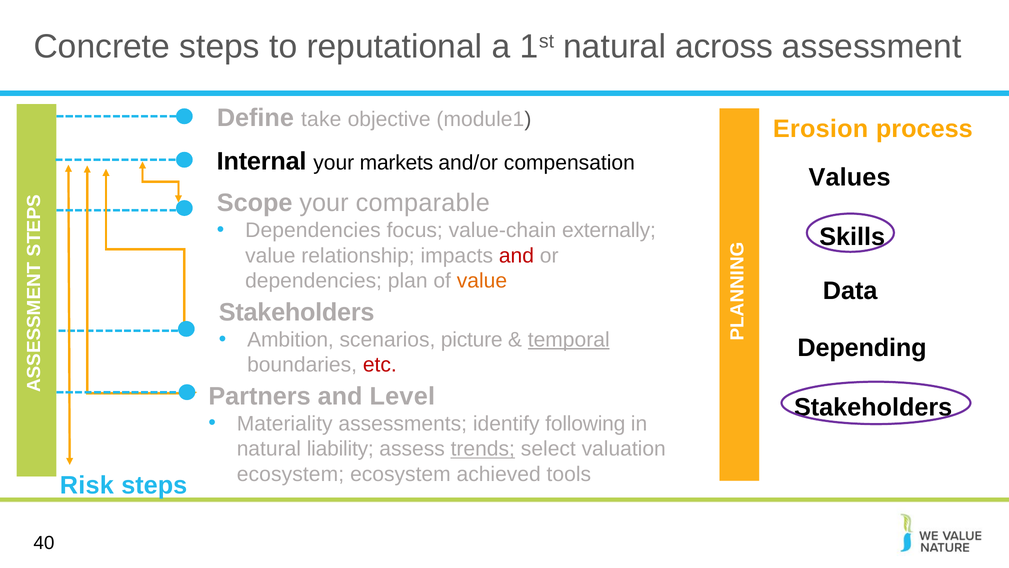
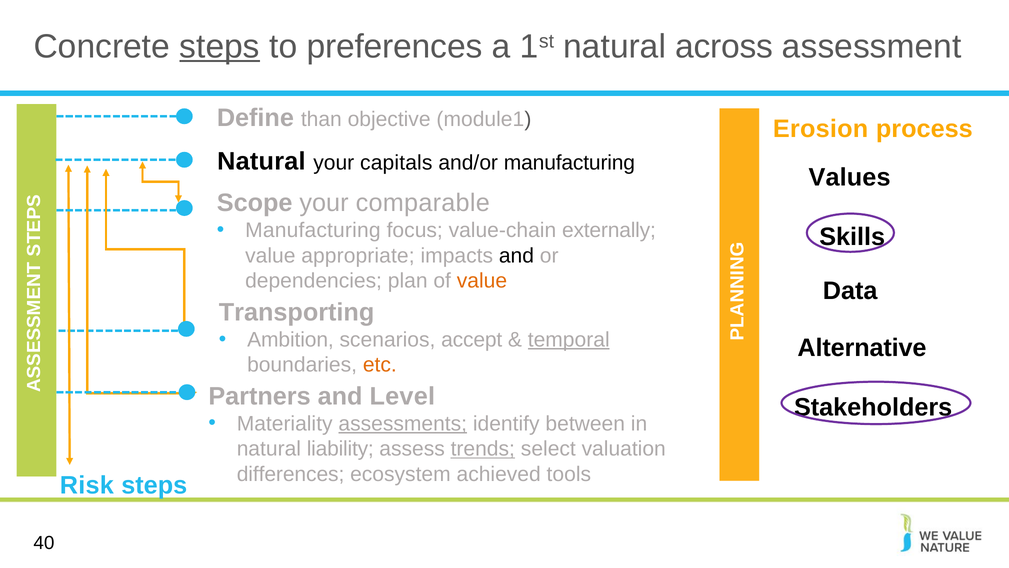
steps at (220, 46) underline: none -> present
reputational: reputational -> preferences
take: take -> than
Internal at (262, 161): Internal -> Natural
markets: markets -> capitals
and/or compensation: compensation -> manufacturing
Dependencies at (313, 230): Dependencies -> Manufacturing
relationship: relationship -> appropriate
and at (516, 256) colour: red -> black
Stakeholders at (297, 312): Stakeholders -> Transporting
picture: picture -> accept
Depending: Depending -> Alternative
etc colour: red -> orange
assessments underline: none -> present
following: following -> between
ecosystem at (290, 474): ecosystem -> differences
